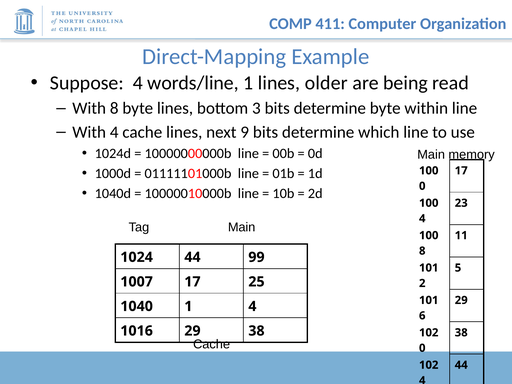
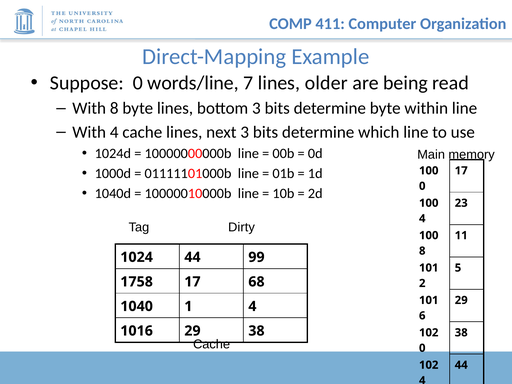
Suppose 4: 4 -> 0
words/line 1: 1 -> 7
next 9: 9 -> 3
Tag Main: Main -> Dirty
1007: 1007 -> 1758
17 25: 25 -> 68
